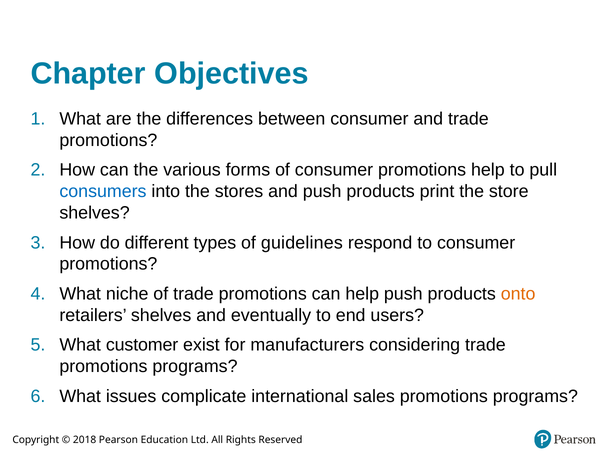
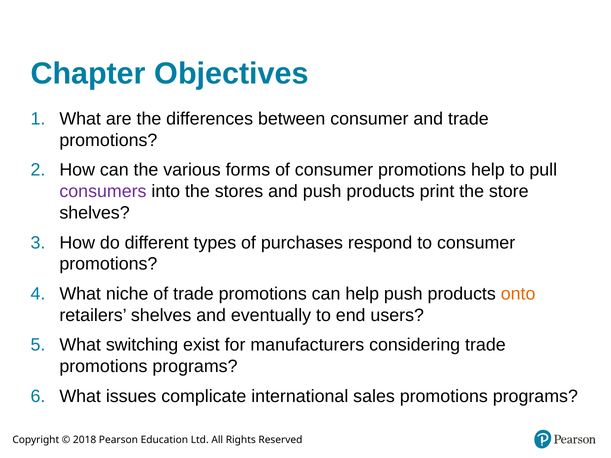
consumers colour: blue -> purple
guidelines: guidelines -> purchases
customer: customer -> switching
